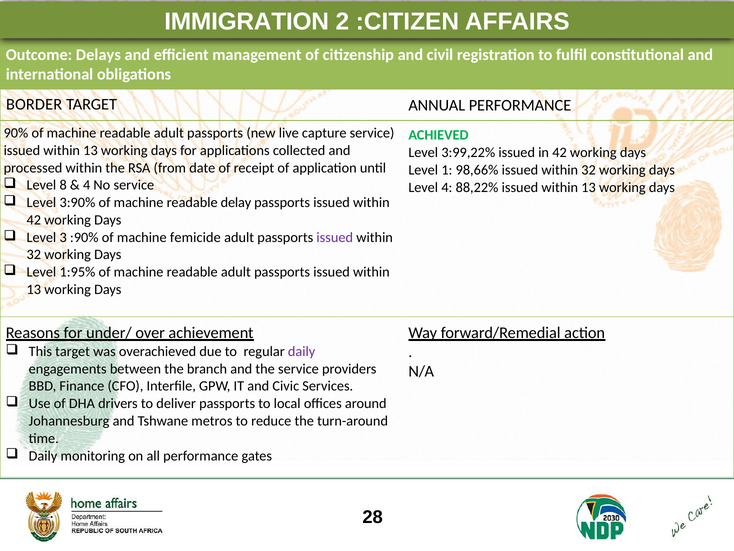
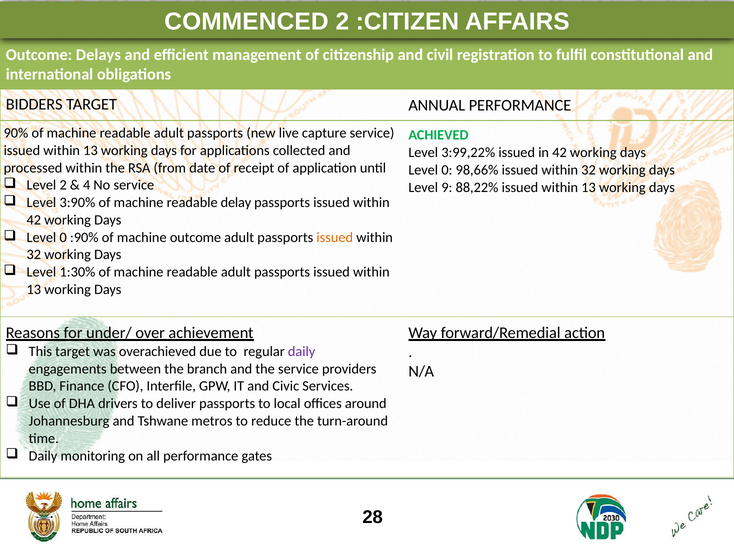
IMMIGRATION: IMMIGRATION -> COMMENCED
BORDER: BORDER -> BIDDERS
1 at (447, 170): 1 -> 0
Level 8: 8 -> 2
Level 4: 4 -> 9
3 at (63, 237): 3 -> 0
machine femicide: femicide -> outcome
issued at (335, 237) colour: purple -> orange
1:95%: 1:95% -> 1:30%
